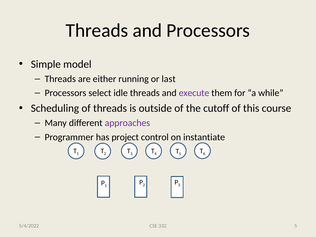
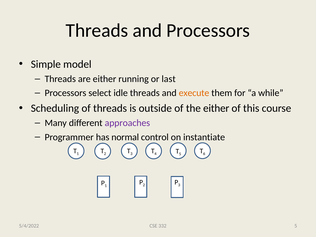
execute colour: purple -> orange
the cutoff: cutoff -> either
project: project -> normal
